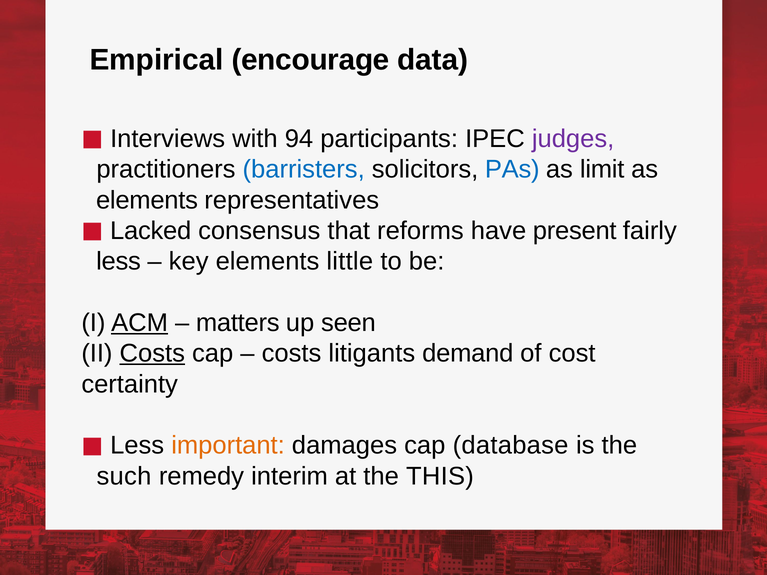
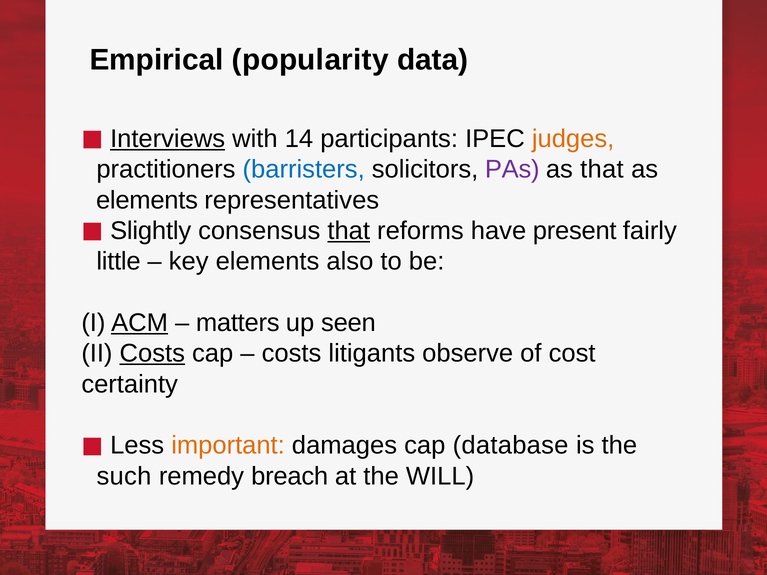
encourage: encourage -> popularity
Interviews underline: none -> present
94: 94 -> 14
judges colour: purple -> orange
PAs colour: blue -> purple
as limit: limit -> that
Lacked: Lacked -> Slightly
that at (349, 231) underline: none -> present
less at (119, 262): less -> little
little: little -> also
demand: demand -> observe
interim: interim -> breach
THIS: THIS -> WILL
